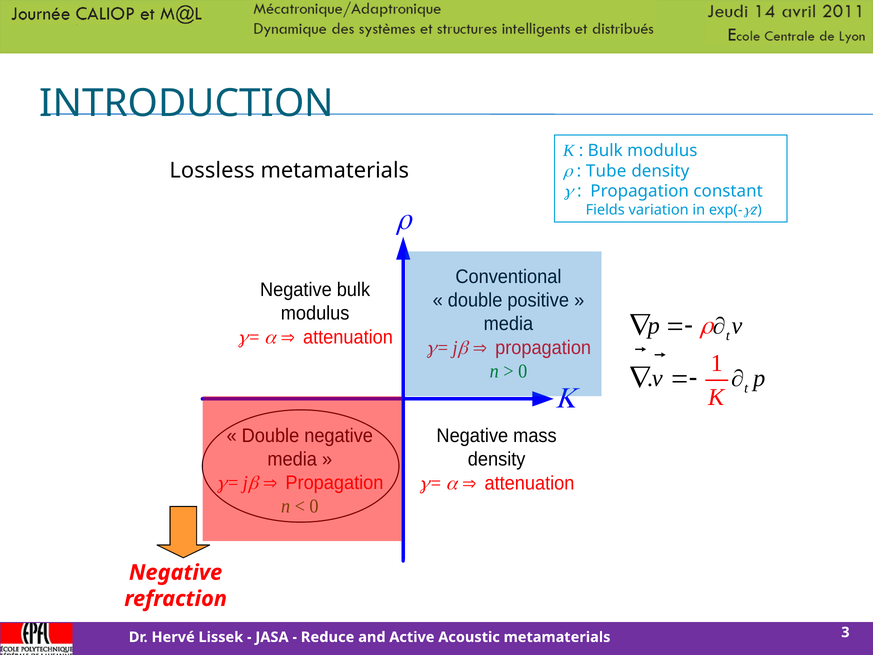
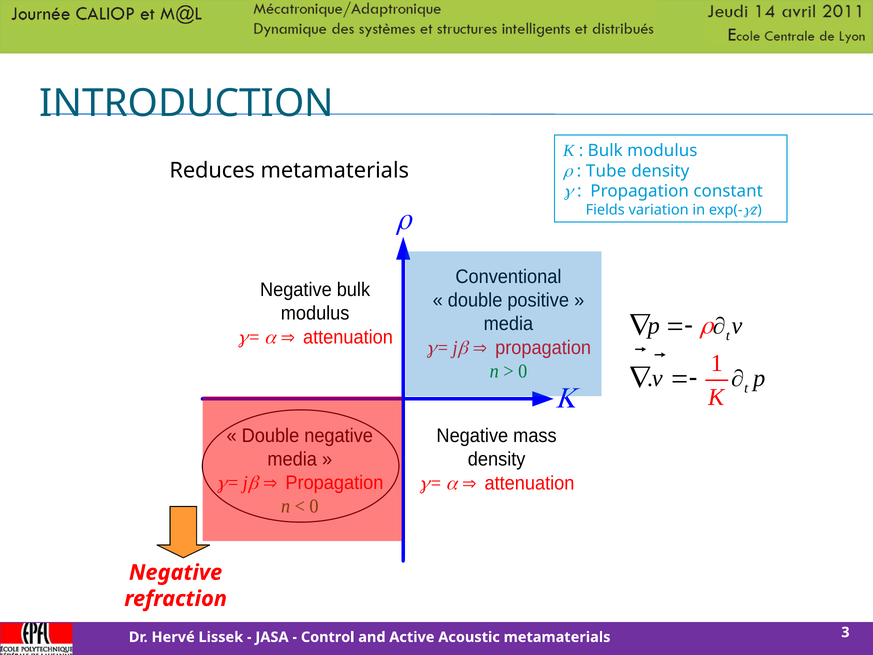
Lossless: Lossless -> Reduces
Reduce: Reduce -> Control
